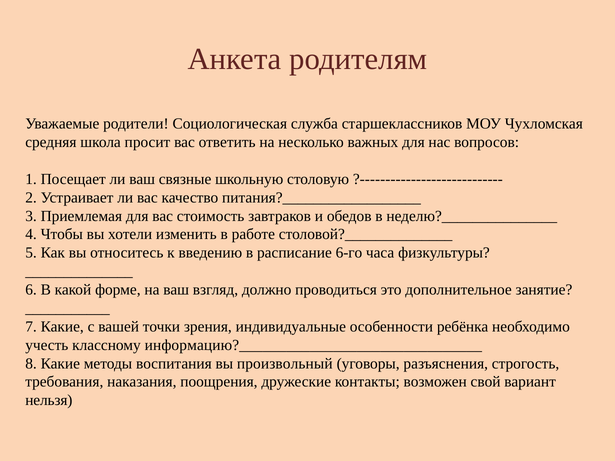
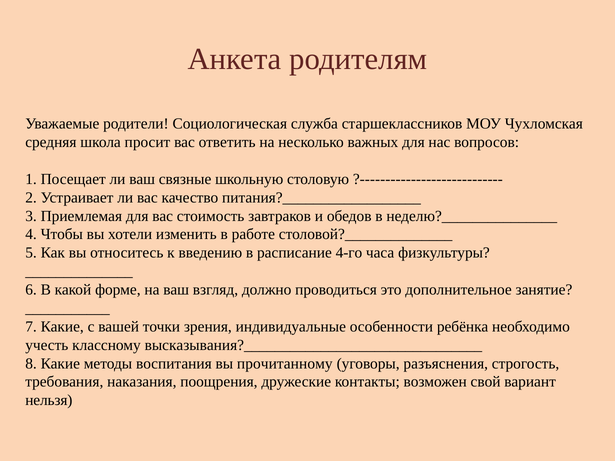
6-го: 6-го -> 4-го
информацию?_______________________________: информацию?_______________________________ -> высказывания?_______________________________
произвольный: произвольный -> прочитанному
